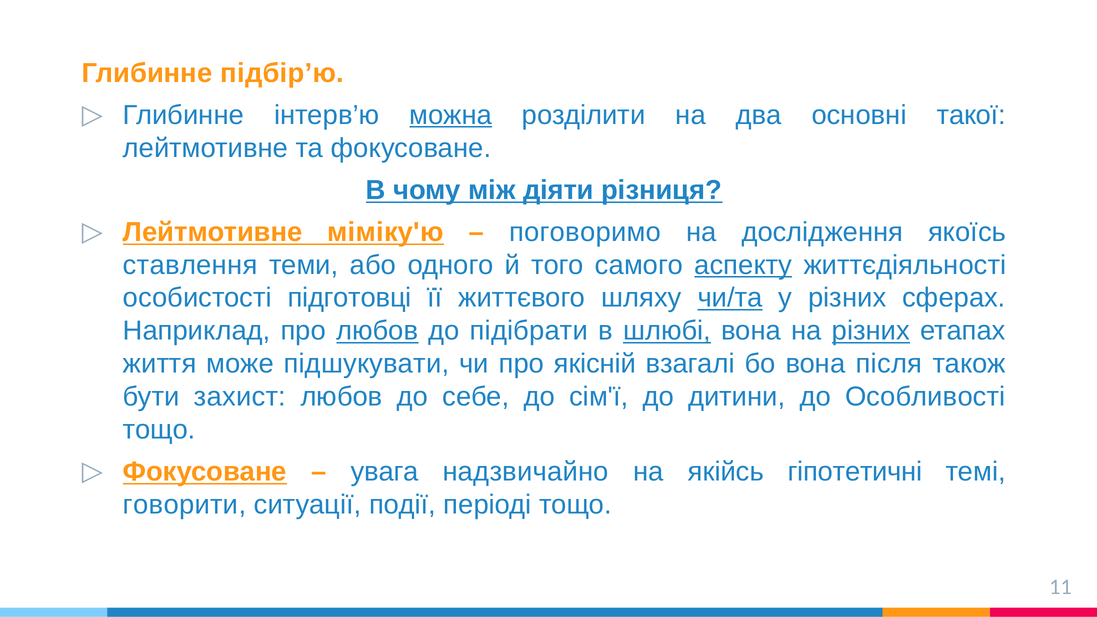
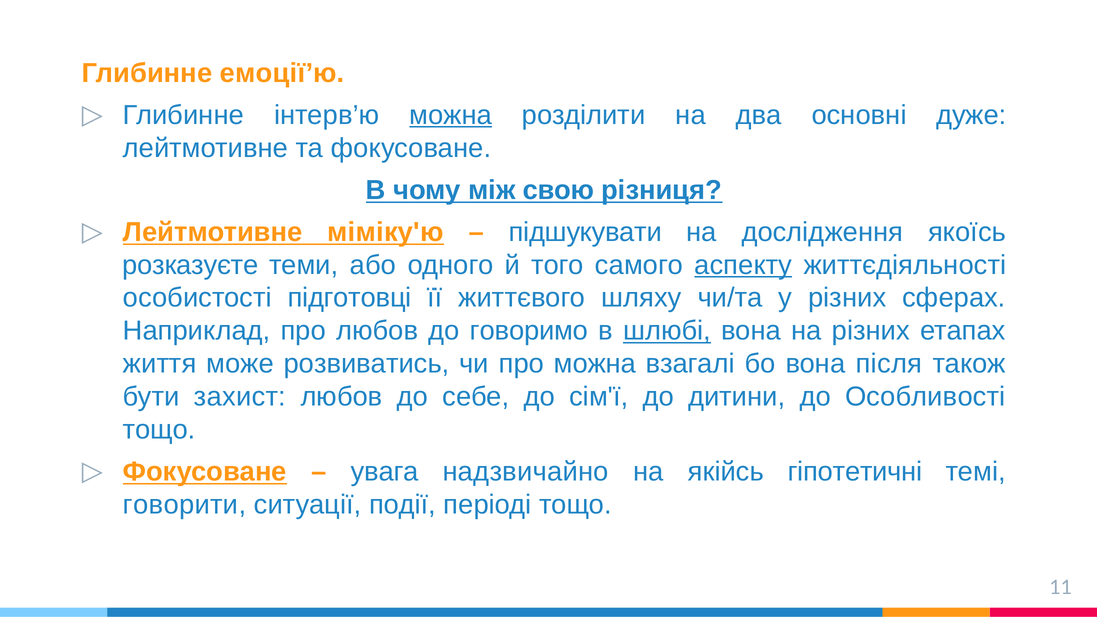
підбір’ю: підбір’ю -> емоції’ю
такої: такої -> дуже
діяти: діяти -> свою
поговоримо: поговоримо -> підшукувати
ставлення: ставлення -> розказуєте
чи/та underline: present -> none
любов at (377, 331) underline: present -> none
підібрати: підібрати -> говоримо
різних at (871, 331) underline: present -> none
підшукувати: підшукувати -> розвиватись
про якісній: якісній -> можна
